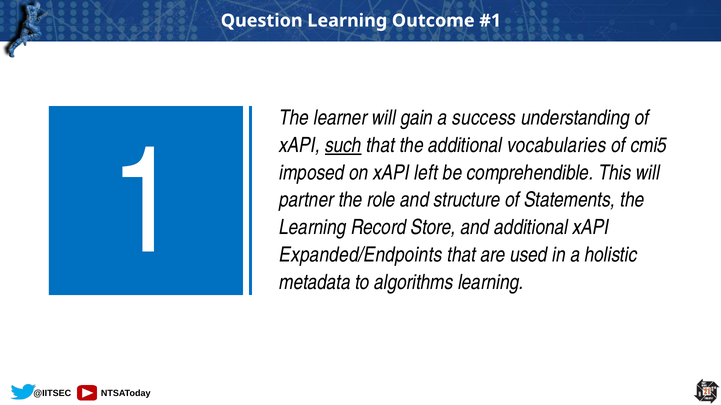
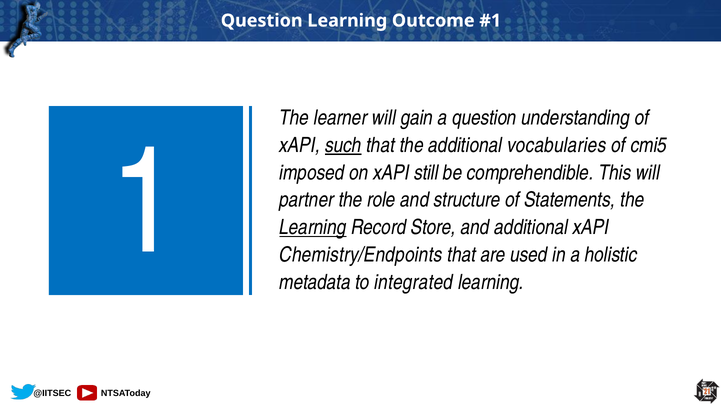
a success: success -> question
left: left -> still
Learning at (313, 228) underline: none -> present
Expanded/Endpoints: Expanded/Endpoints -> Chemistry/Endpoints
algorithms: algorithms -> integrated
